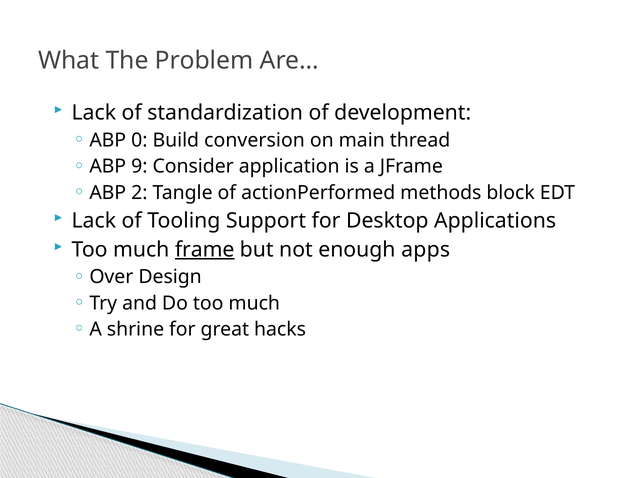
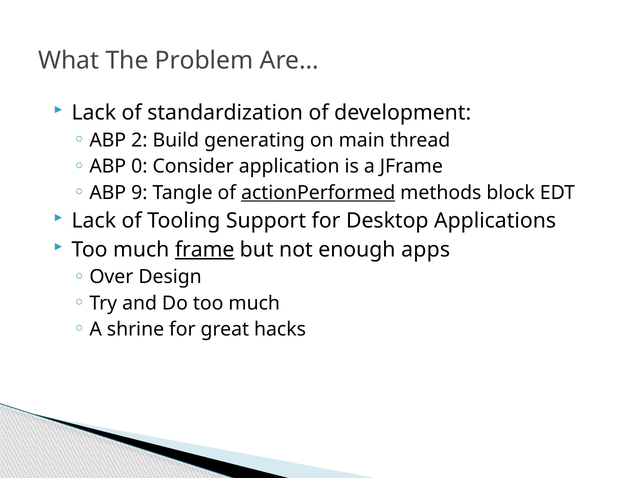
0: 0 -> 2
conversion: conversion -> generating
9: 9 -> 0
2: 2 -> 9
actionPerformed underline: none -> present
